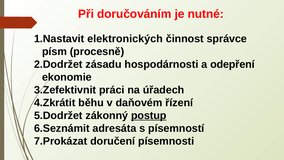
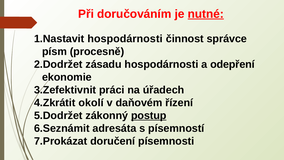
nutné underline: none -> present
elektronických at (125, 39): elektronických -> hospodárnosti
běhu: běhu -> okolí
